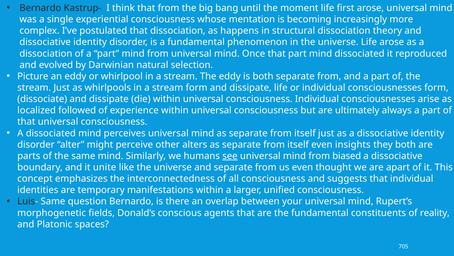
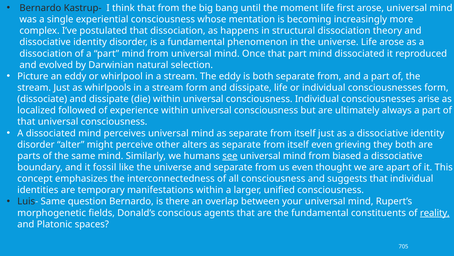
insights: insights -> grieving
unite: unite -> fossil
reality underline: none -> present
